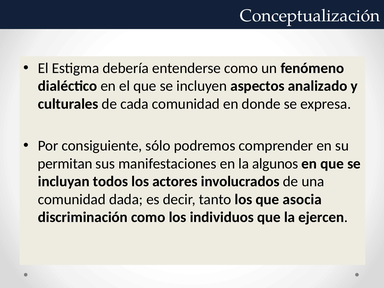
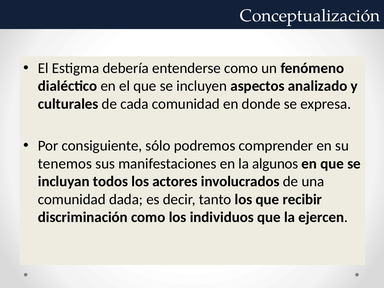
permitan: permitan -> tenemos
asocia: asocia -> recibir
